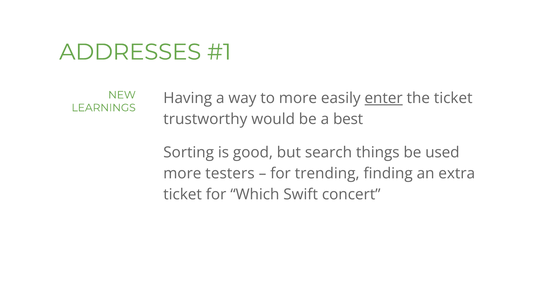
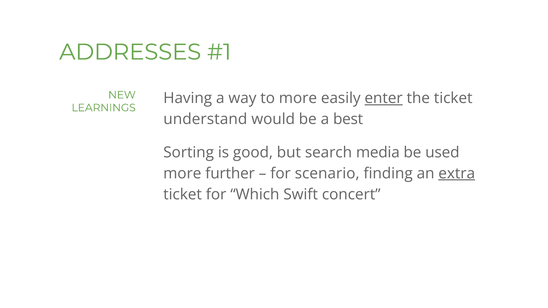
trustworthy: trustworthy -> understand
things: things -> media
testers: testers -> further
trending: trending -> scenario
extra underline: none -> present
